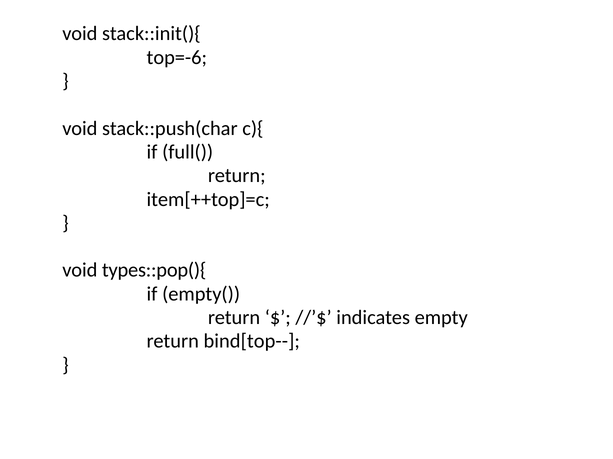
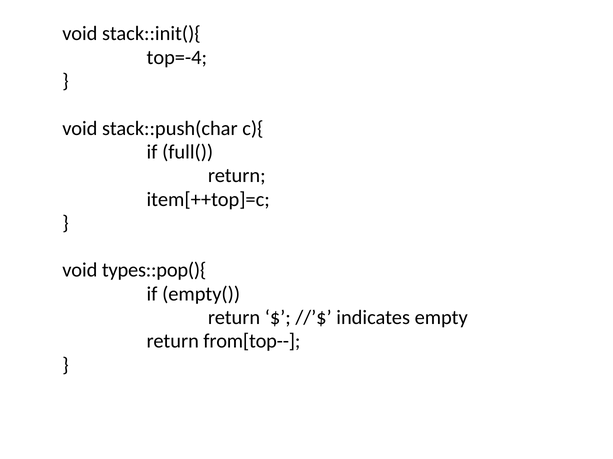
top=-6: top=-6 -> top=-4
bind[top--: bind[top-- -> from[top--
